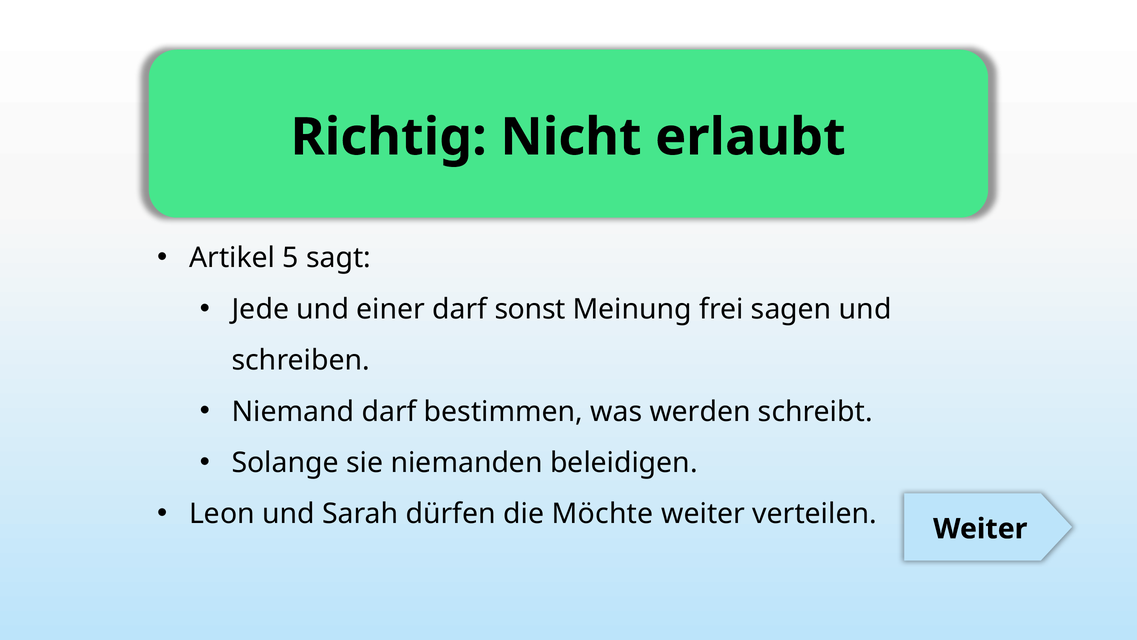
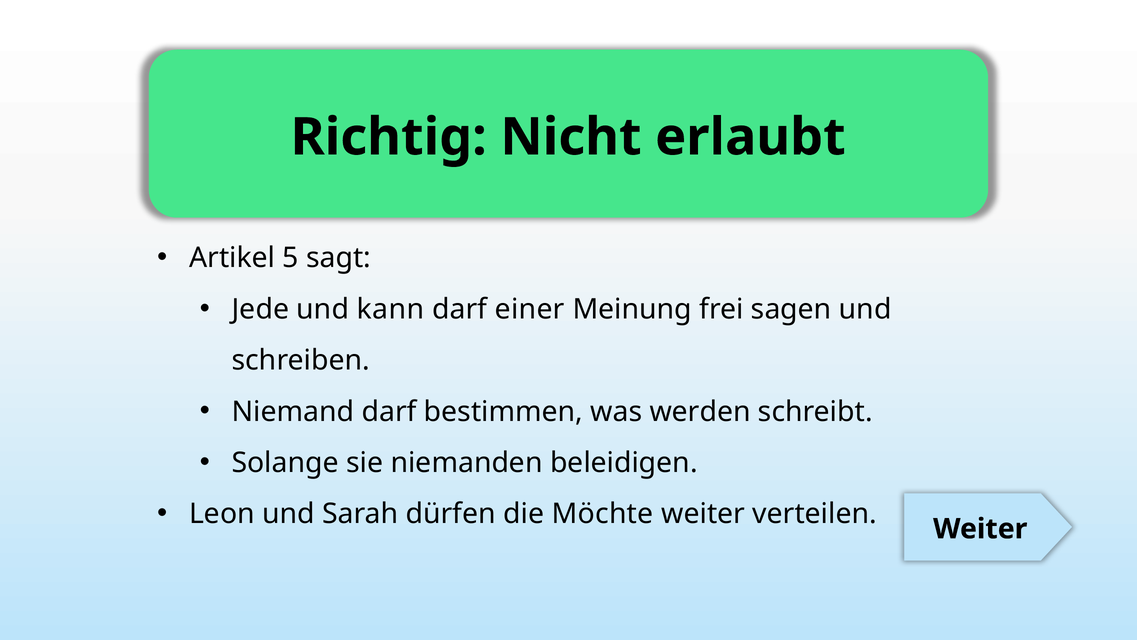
einer: einer -> kann
sonst: sonst -> einer
